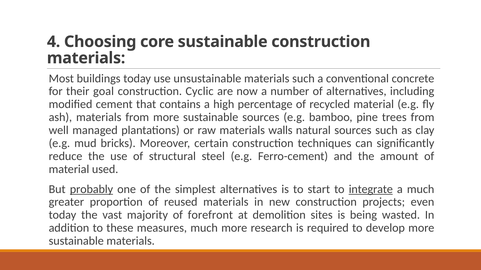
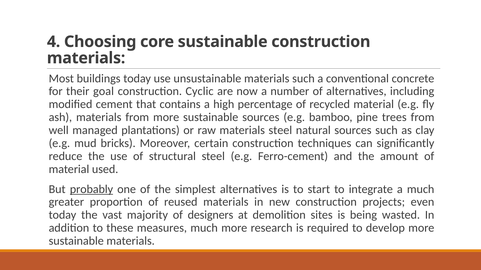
materials walls: walls -> steel
integrate underline: present -> none
forefront: forefront -> designers
